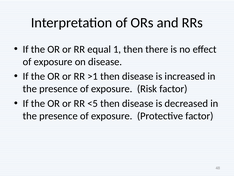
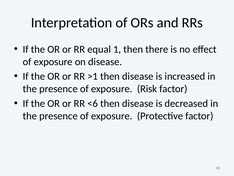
<5: <5 -> <6
